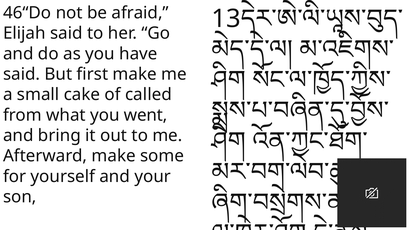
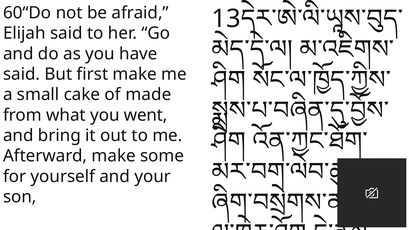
46“Do: 46“Do -> 60“Do
called: called -> made
